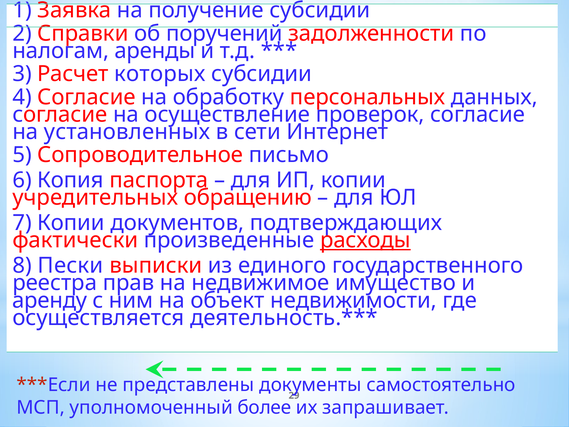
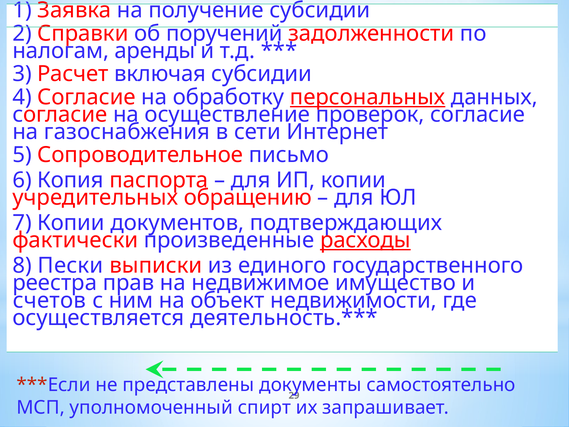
которых: которых -> включая
персональных underline: none -> present
установленных: установленных -> газоснабжения
аренду: аренду -> счетов
более: более -> спирт
